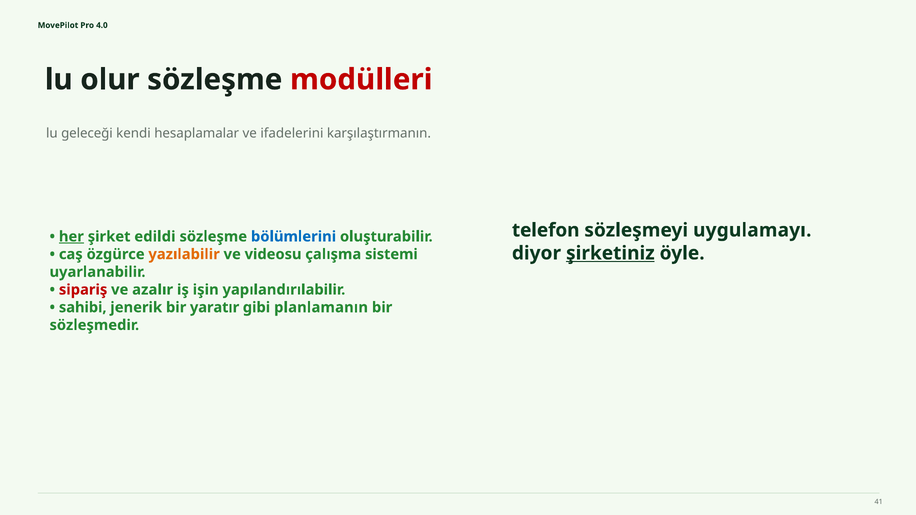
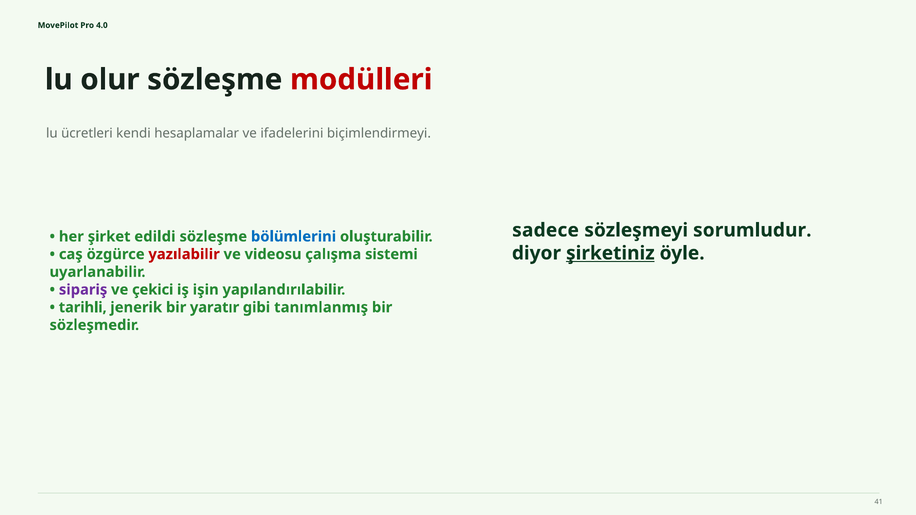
geleceği: geleceği -> ücretleri
karşılaştırmanın: karşılaştırmanın -> biçimlendirmeyi
telefon: telefon -> sadece
uygulamayı: uygulamayı -> sorumludur
her underline: present -> none
yazılabilir colour: orange -> red
sipariş colour: red -> purple
azalır: azalır -> çekici
sahibi: sahibi -> tarihli
planlamanın: planlamanın -> tanımlanmış
